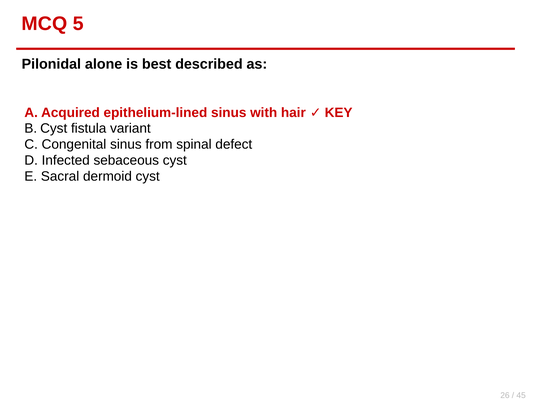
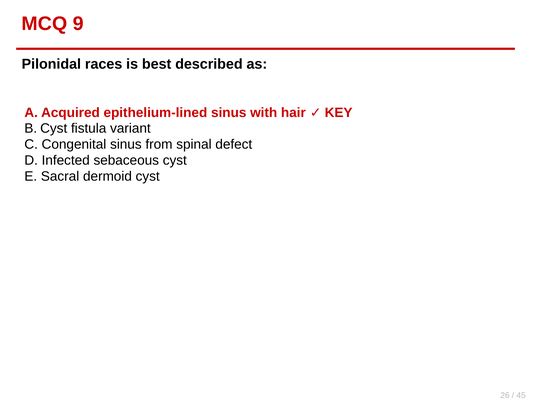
5: 5 -> 9
alone: alone -> races
